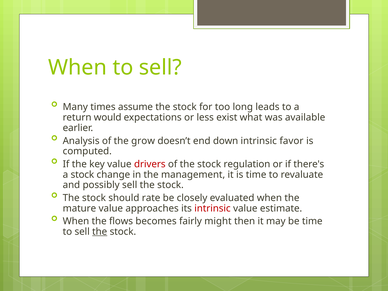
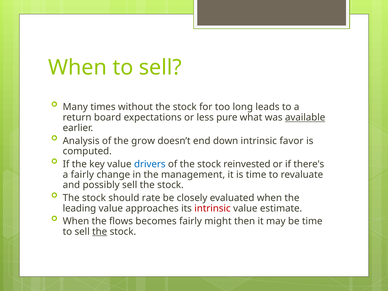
assume: assume -> without
would: would -> board
exist: exist -> pure
available underline: none -> present
drivers colour: red -> blue
regulation: regulation -> reinvested
a stock: stock -> fairly
mature: mature -> leading
